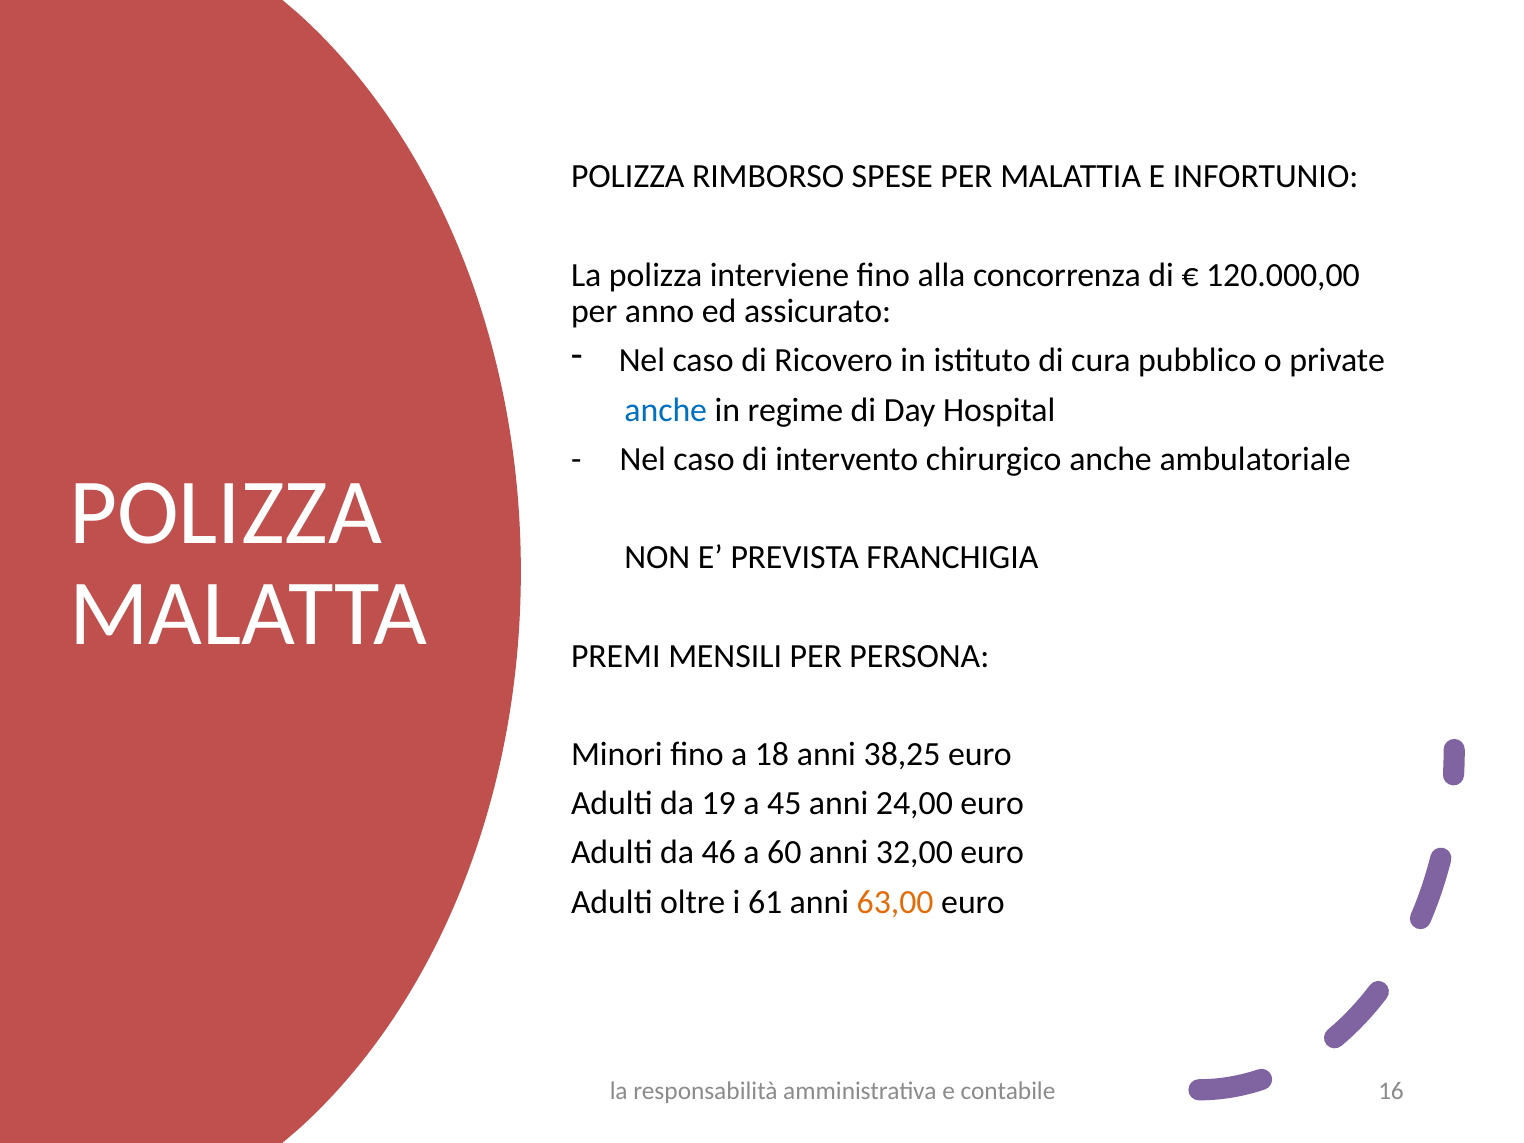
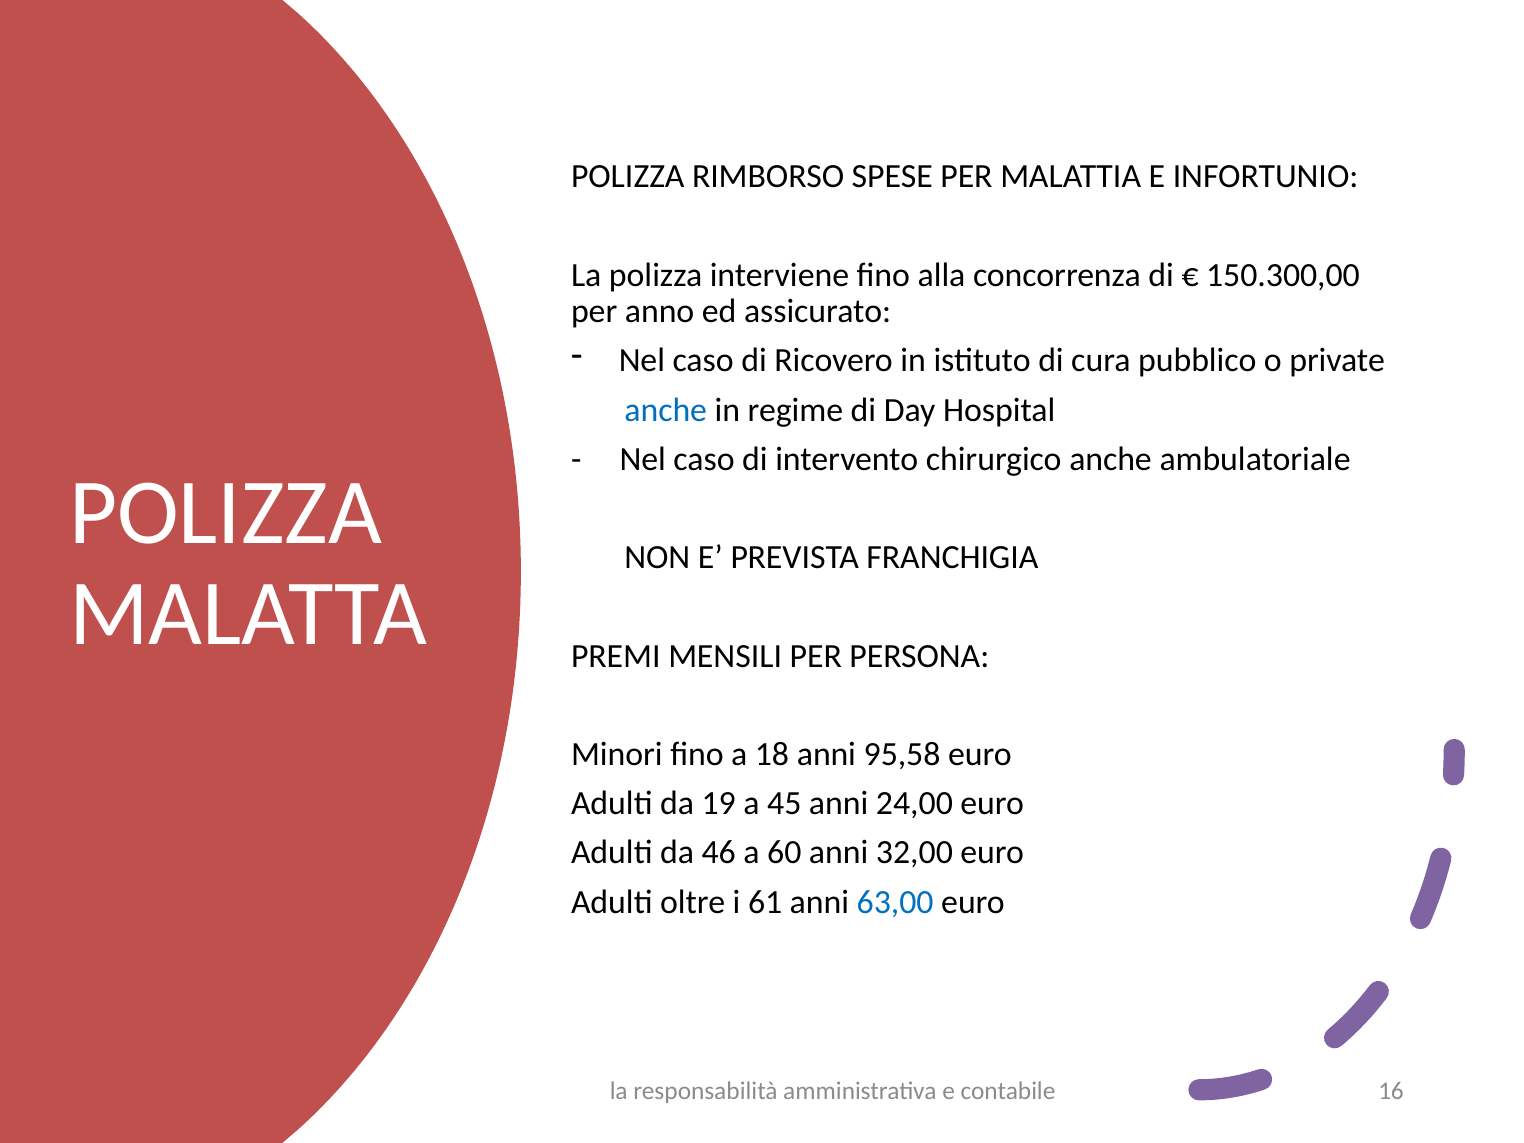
120.000,00: 120.000,00 -> 150.300,00
38,25: 38,25 -> 95,58
63,00 colour: orange -> blue
